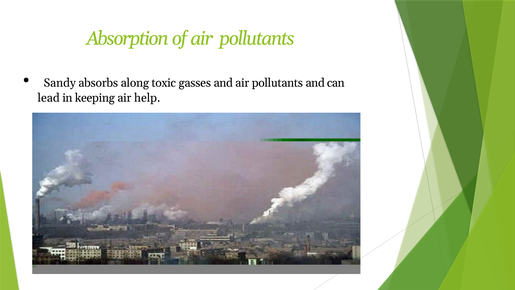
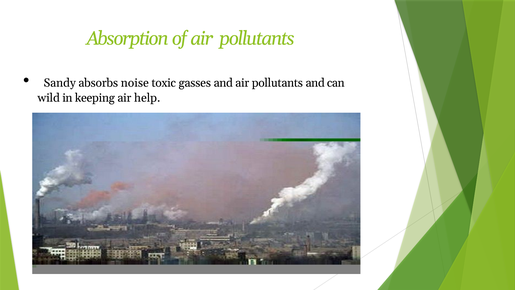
along: along -> noise
lead: lead -> wild
